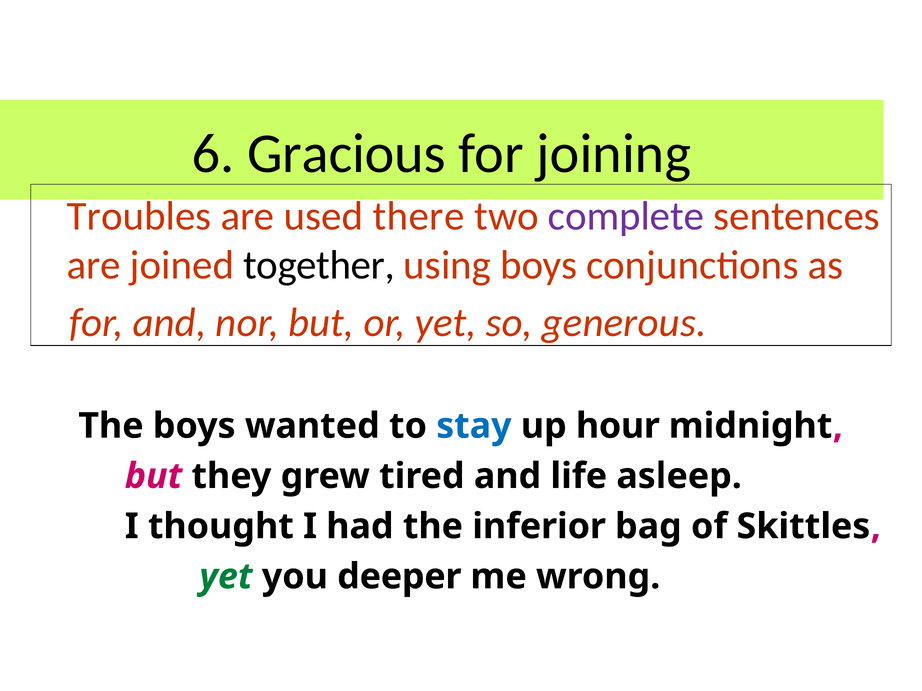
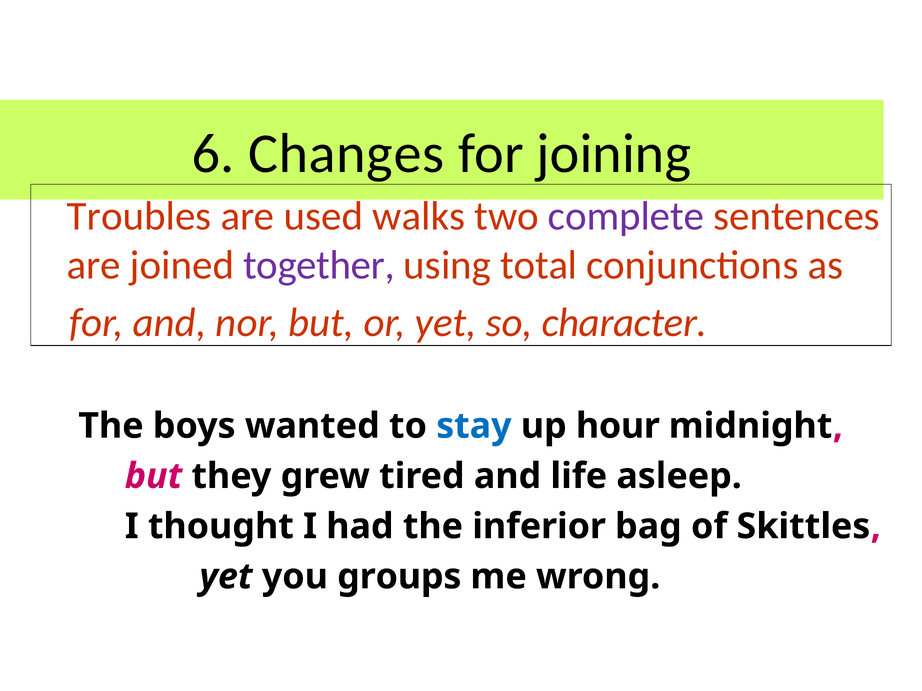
Gracious: Gracious -> Changes
there: there -> walks
together colour: black -> purple
using boys: boys -> total
generous: generous -> character
yet at (226, 577) colour: green -> black
deeper: deeper -> groups
